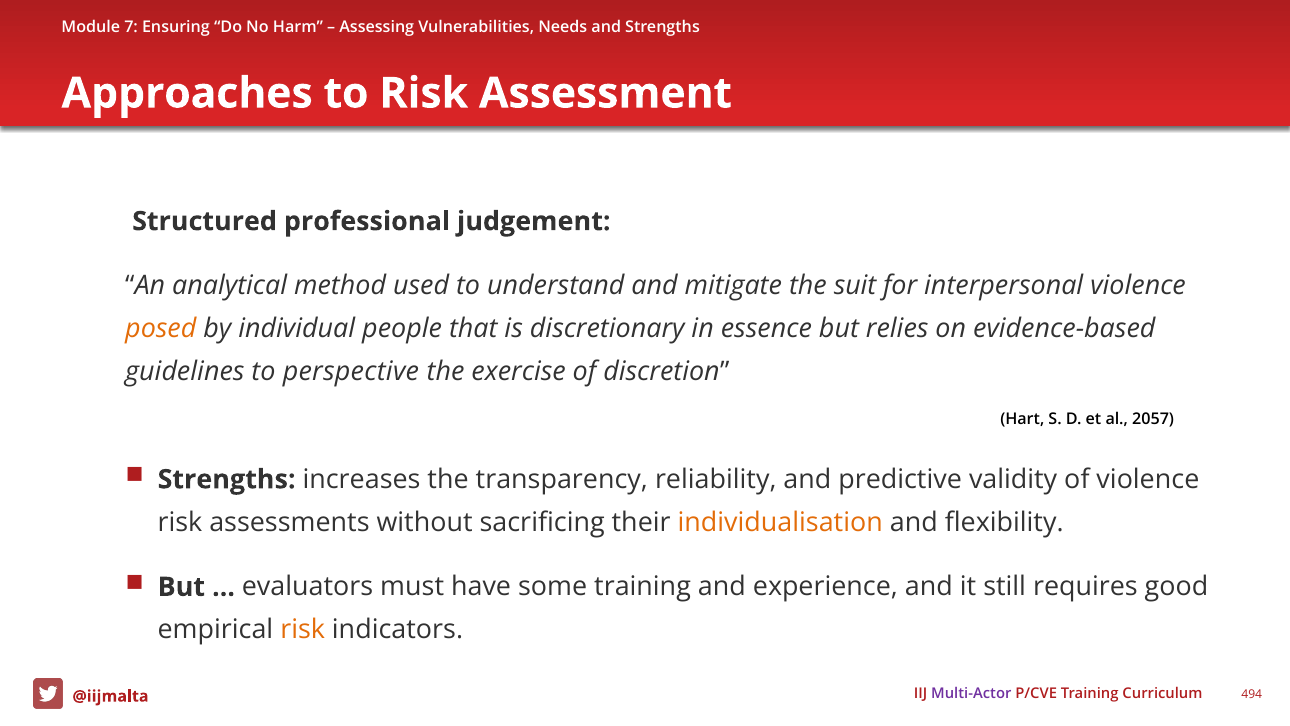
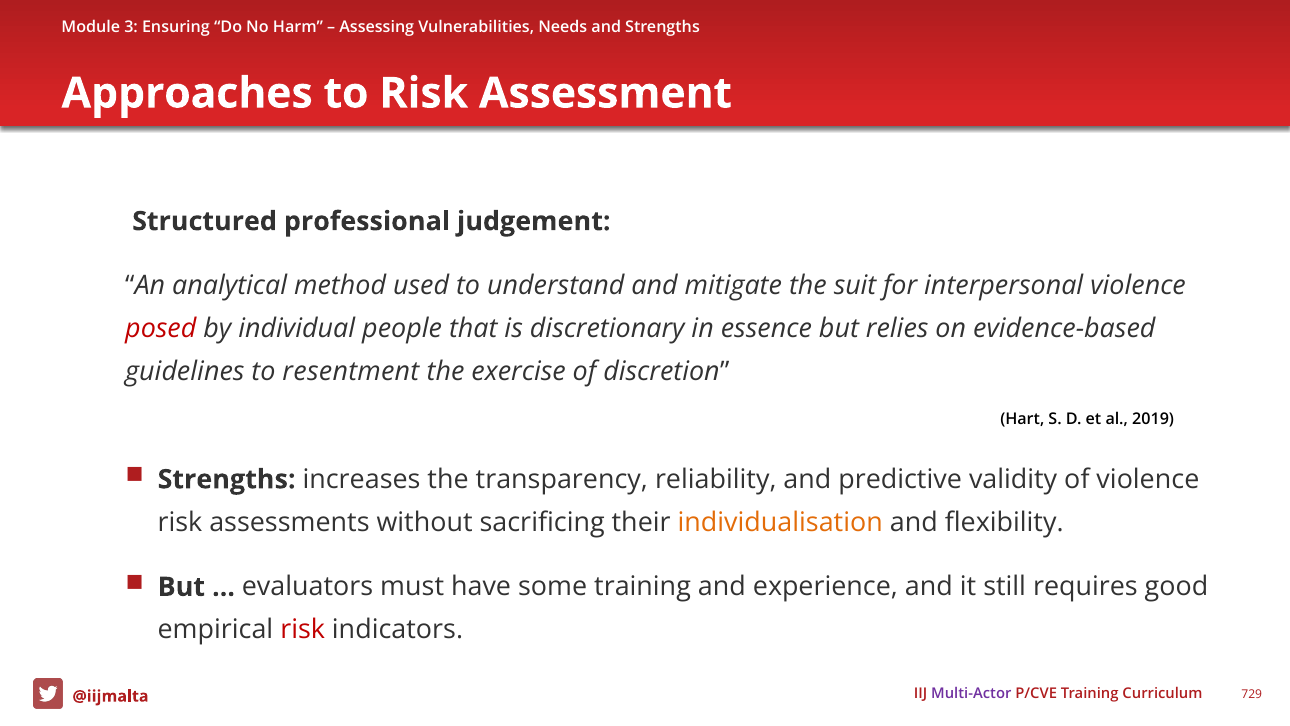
7: 7 -> 3
posed colour: orange -> red
perspective: perspective -> resentment
2057: 2057 -> 2019
risk at (303, 630) colour: orange -> red
494: 494 -> 729
